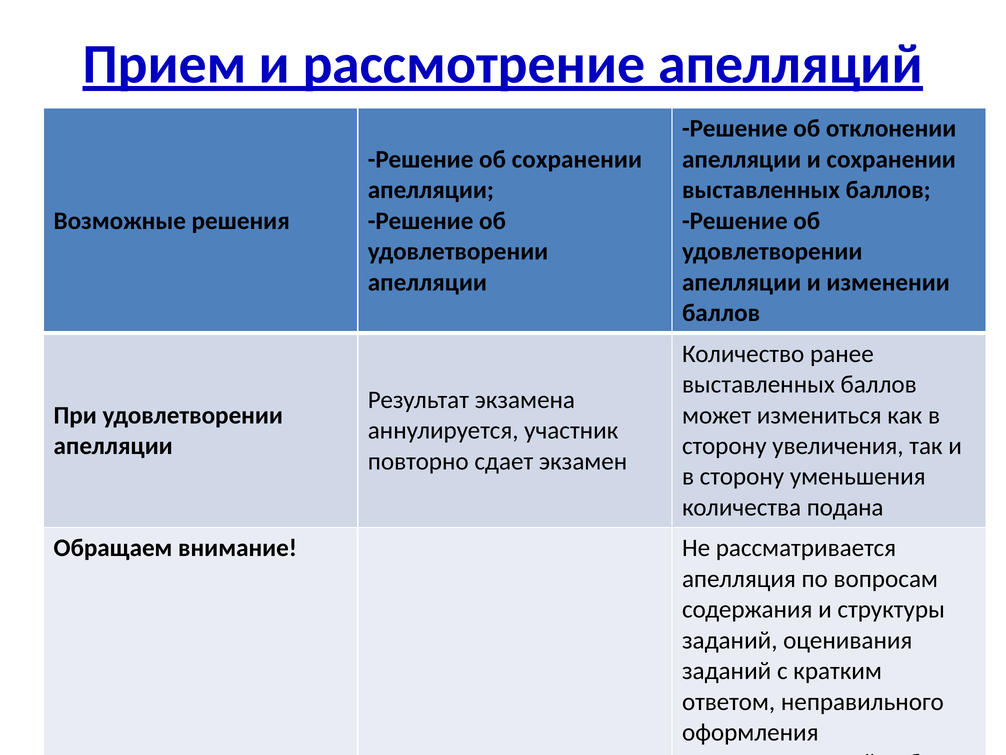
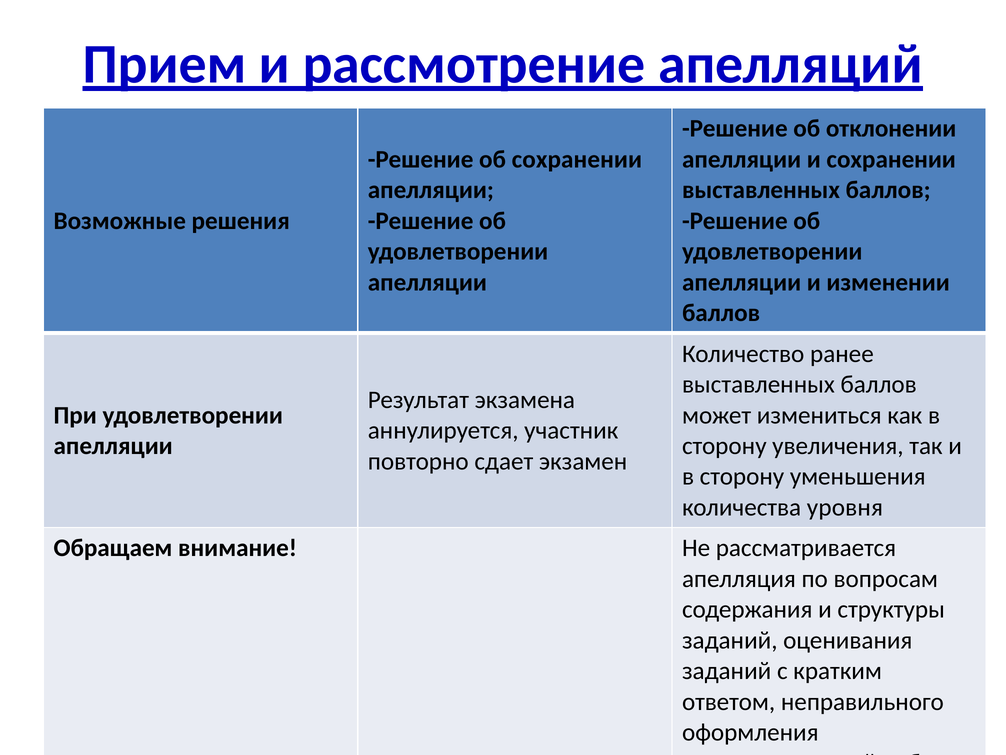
подана: подана -> уровня
